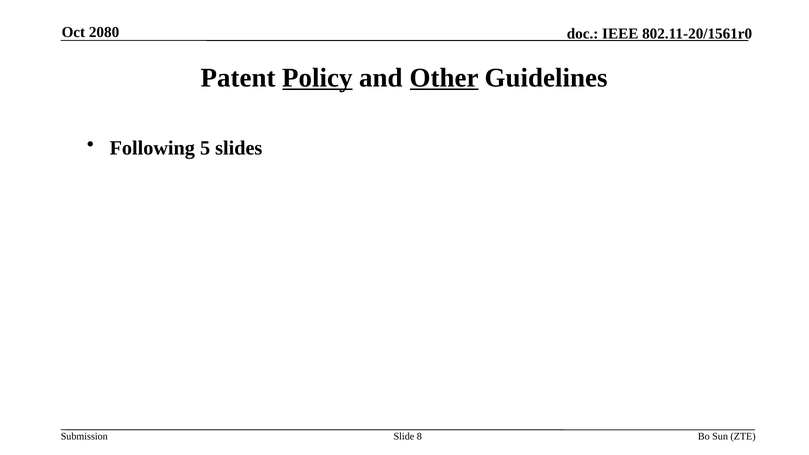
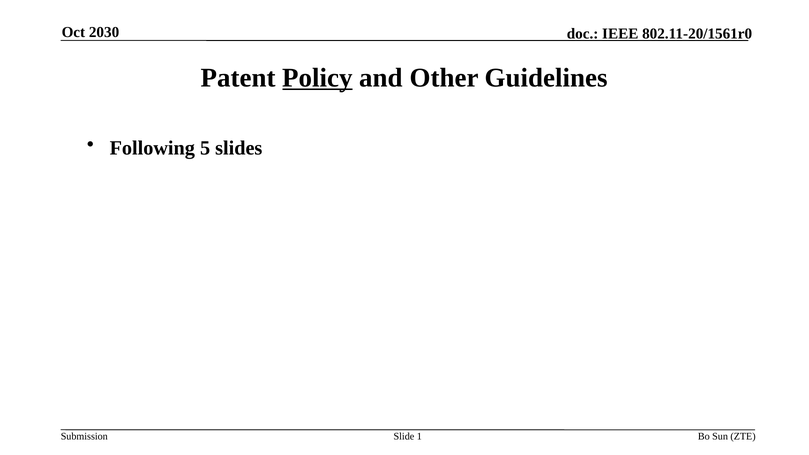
2080: 2080 -> 2030
Other underline: present -> none
8: 8 -> 1
